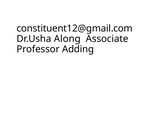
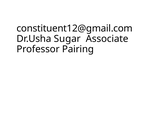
Along: Along -> Sugar
Adding: Adding -> Pairing
